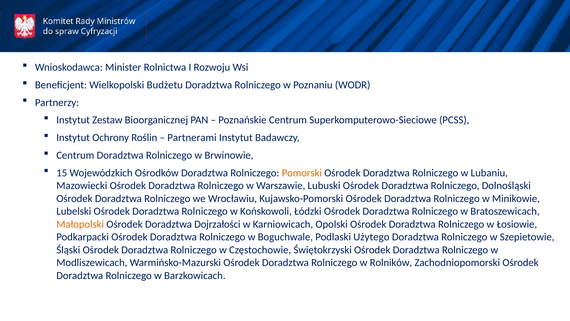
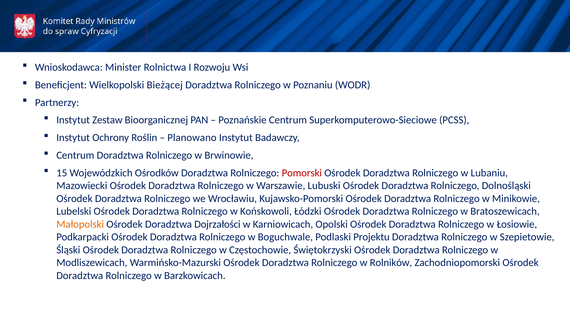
Budżetu: Budżetu -> Bieżącej
Partnerami: Partnerami -> Planowano
Pomorski colour: orange -> red
Użytego: Użytego -> Projektu
